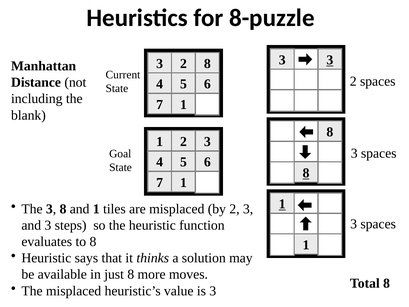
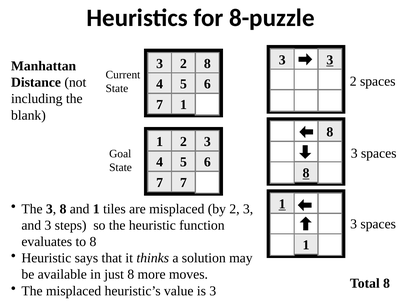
1 at (183, 182): 1 -> 7
